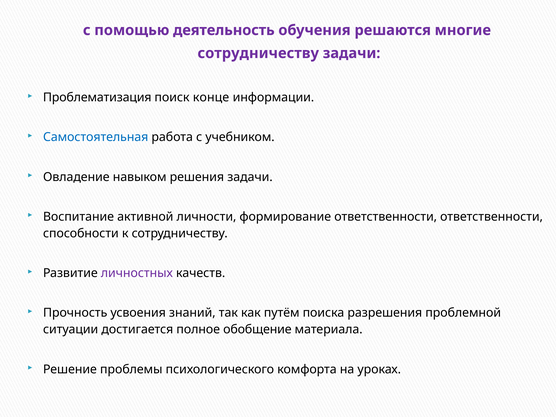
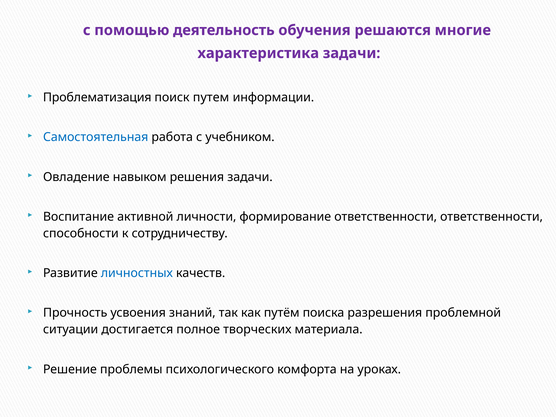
сотрудничеству at (258, 53): сотрудничеству -> характеристика
конце: конце -> путем
личностных colour: purple -> blue
обобщение: обобщение -> творческих
